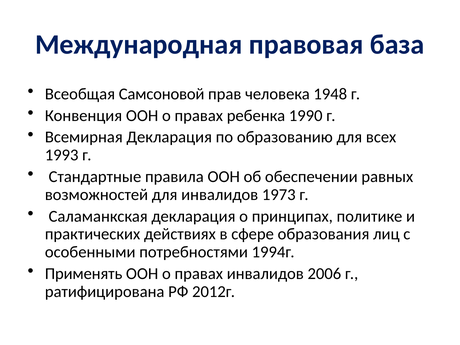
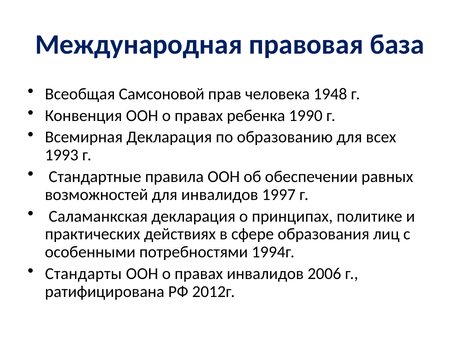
1973: 1973 -> 1997
Применять: Применять -> Стандарты
